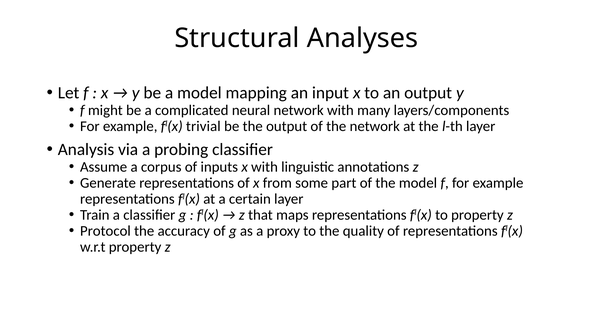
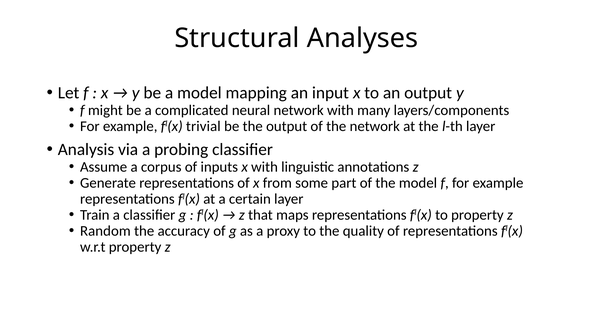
Protocol: Protocol -> Random
